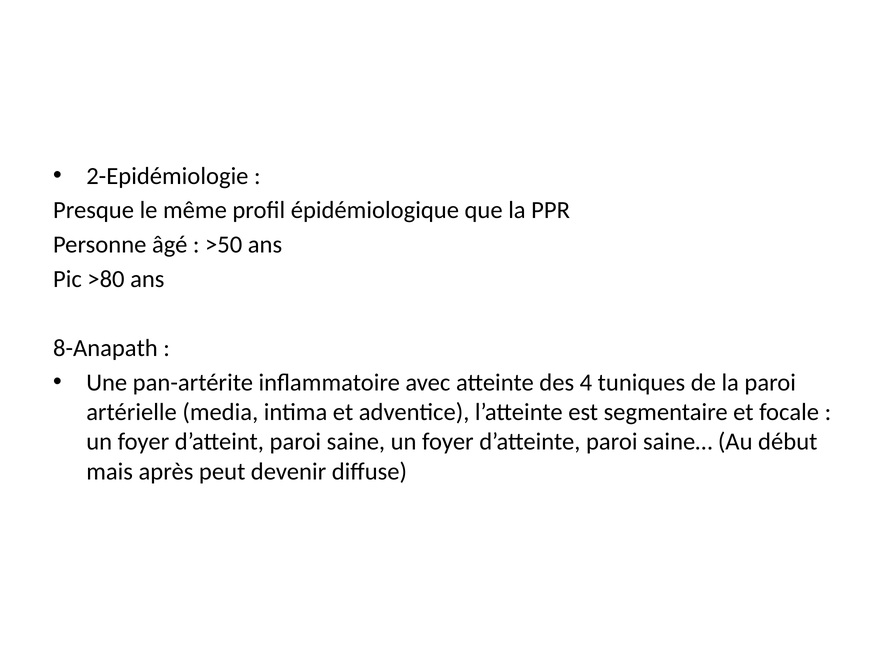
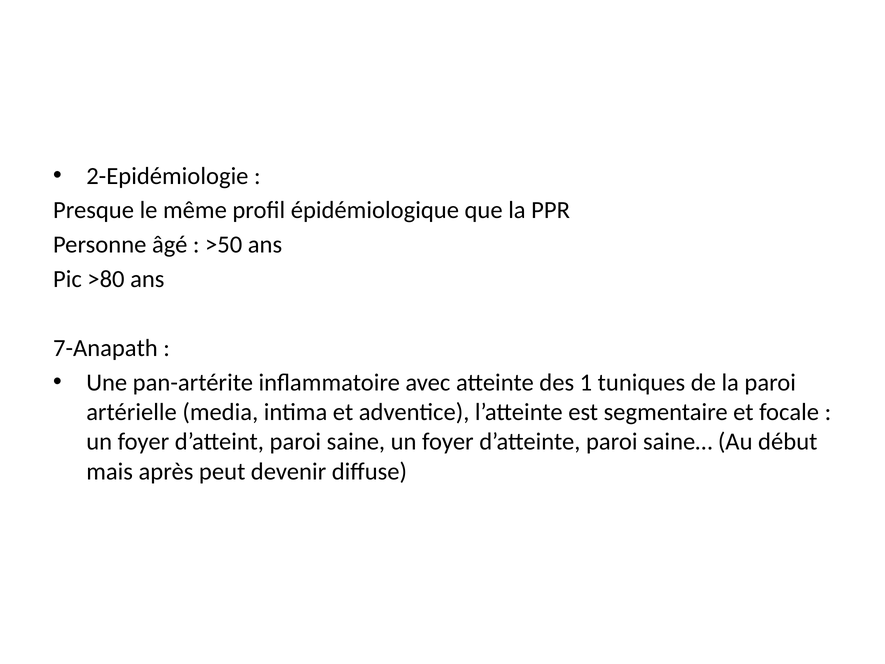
8-Anapath: 8-Anapath -> 7-Anapath
4: 4 -> 1
